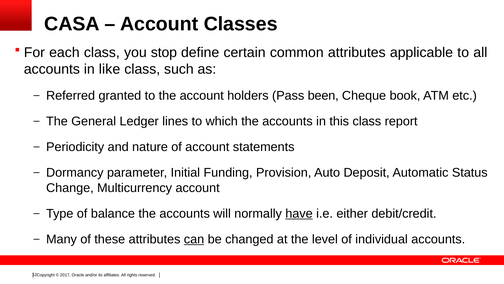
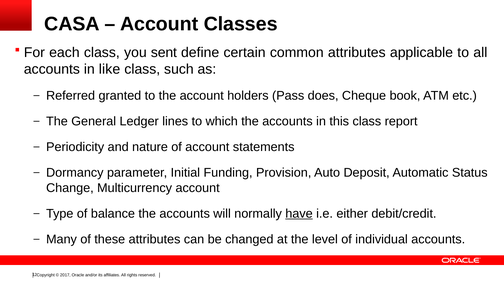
stop: stop -> sent
been: been -> does
can underline: present -> none
